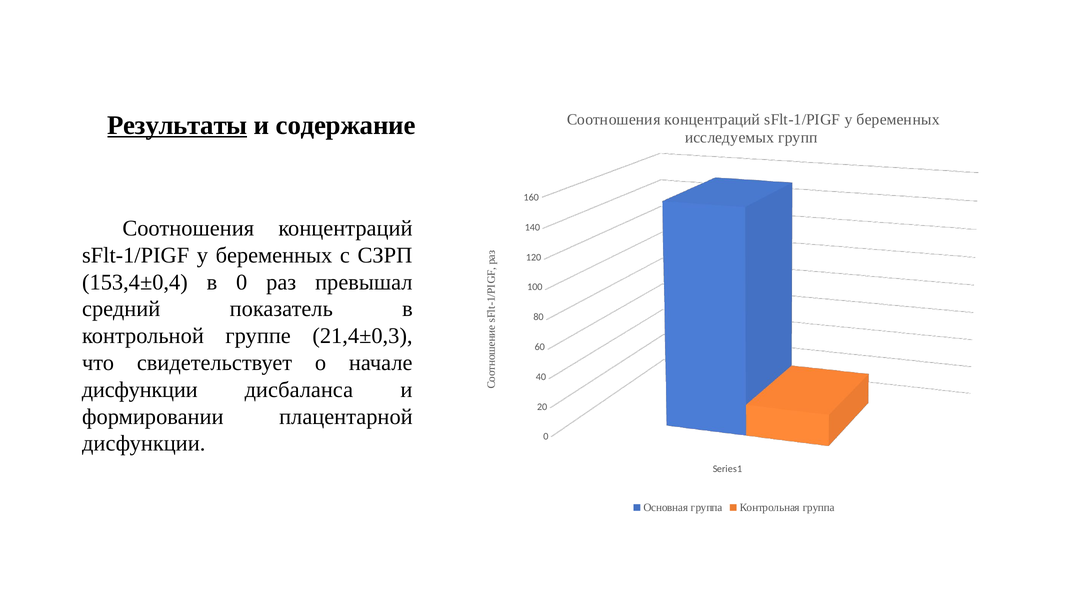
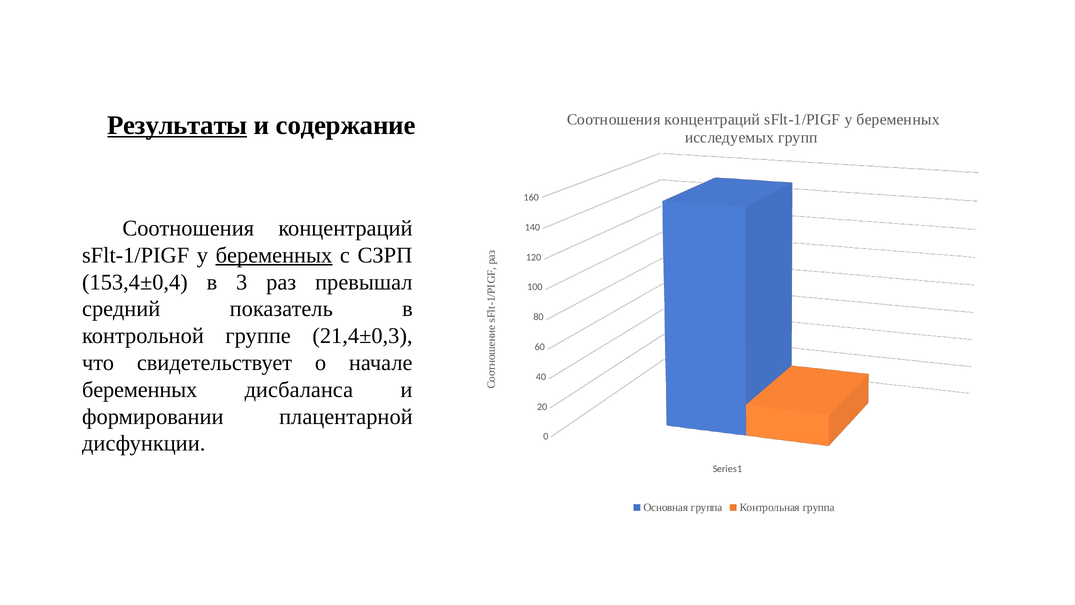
беременных at (274, 255) underline: none -> present
в 0: 0 -> 3
дисфункции at (140, 390): дисфункции -> беременных
